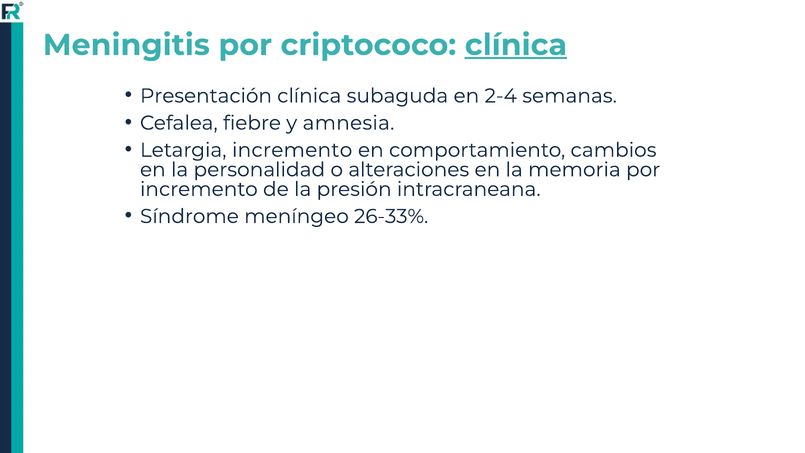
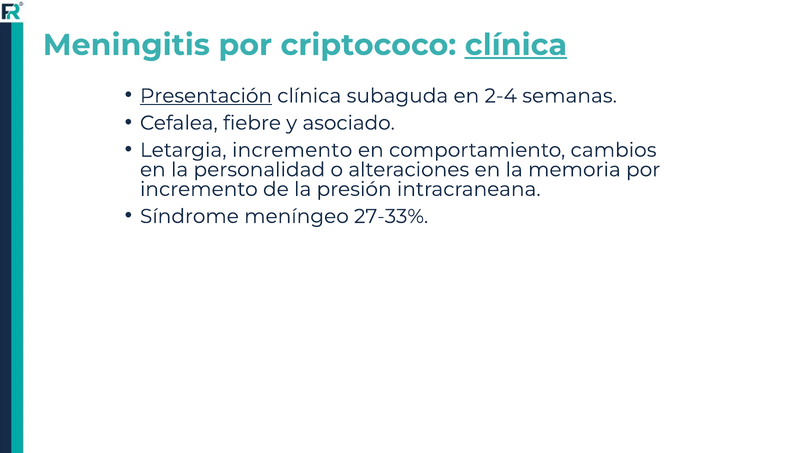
Presentación underline: none -> present
amnesia: amnesia -> asociado
26-33%: 26-33% -> 27-33%
